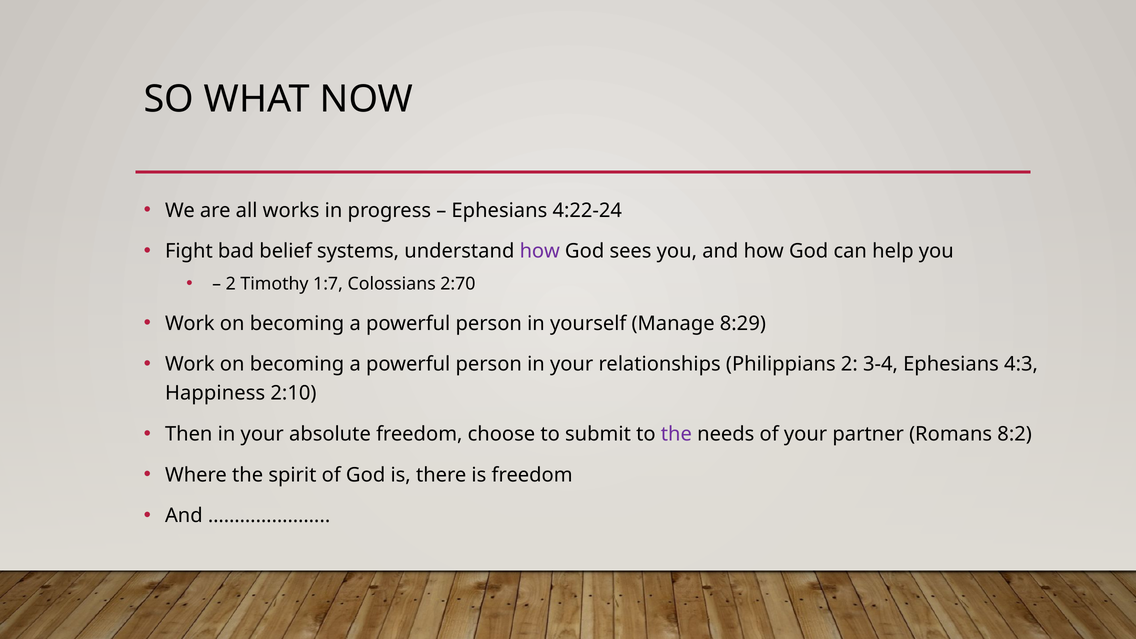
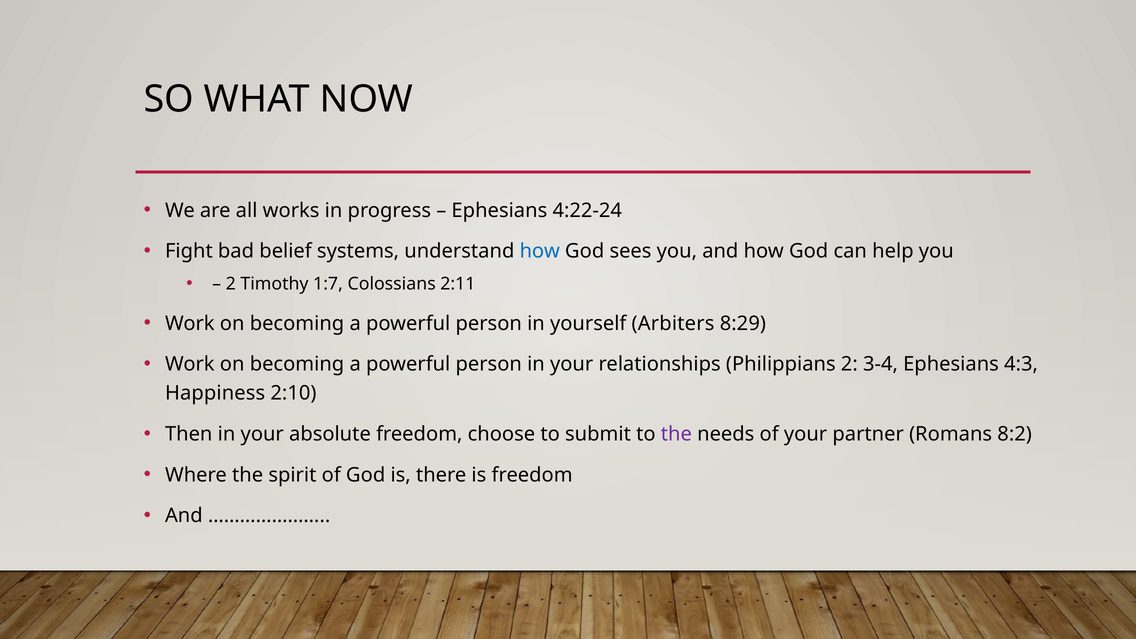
how at (540, 251) colour: purple -> blue
2:70: 2:70 -> 2:11
Manage: Manage -> Arbiters
